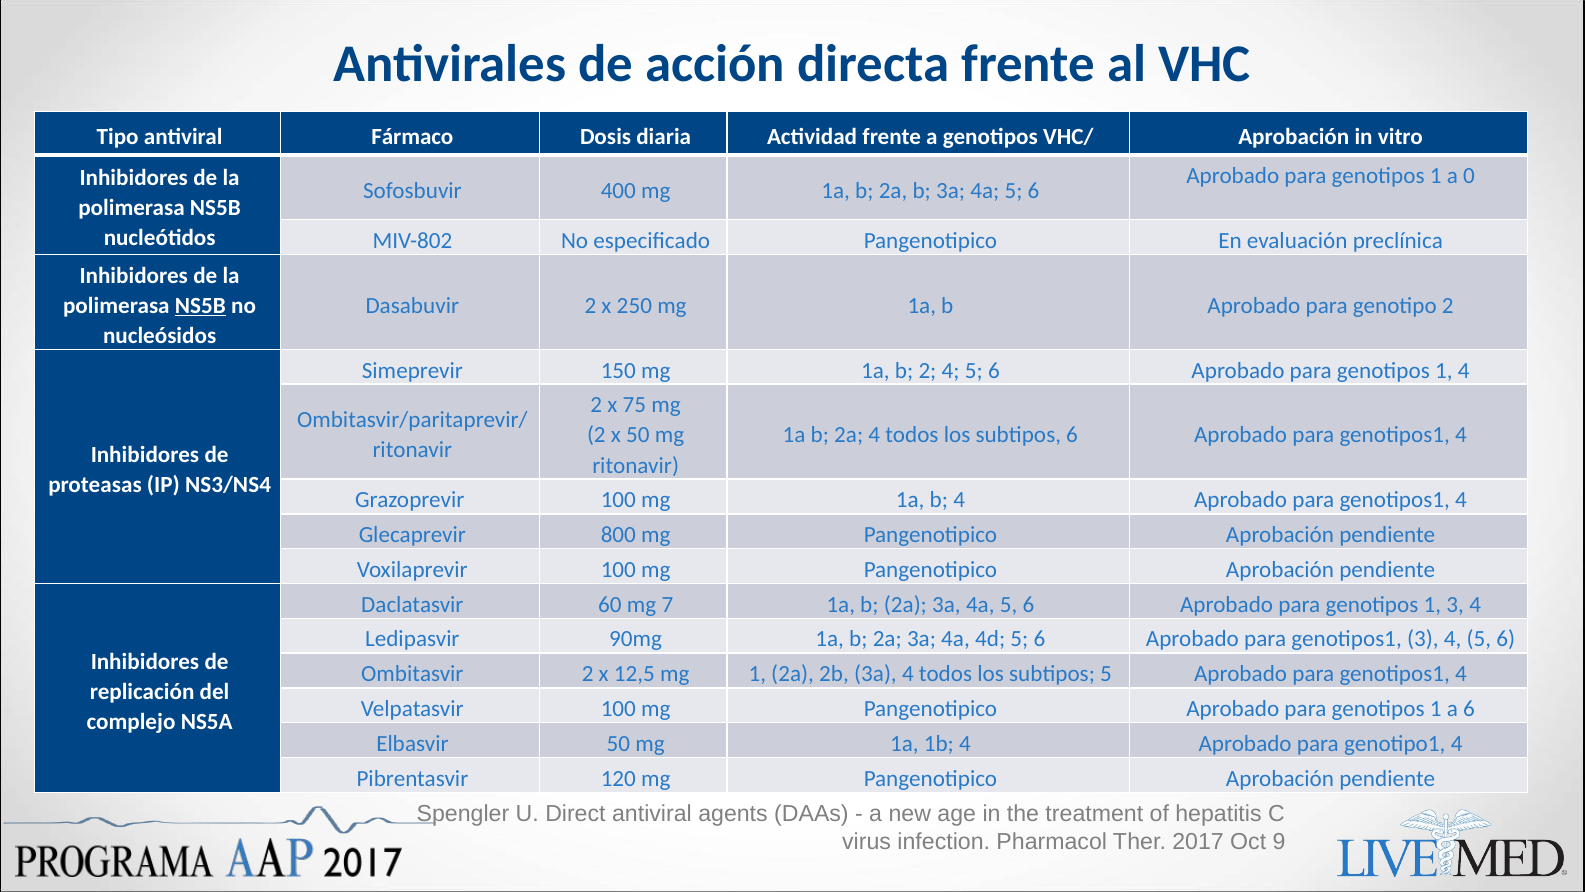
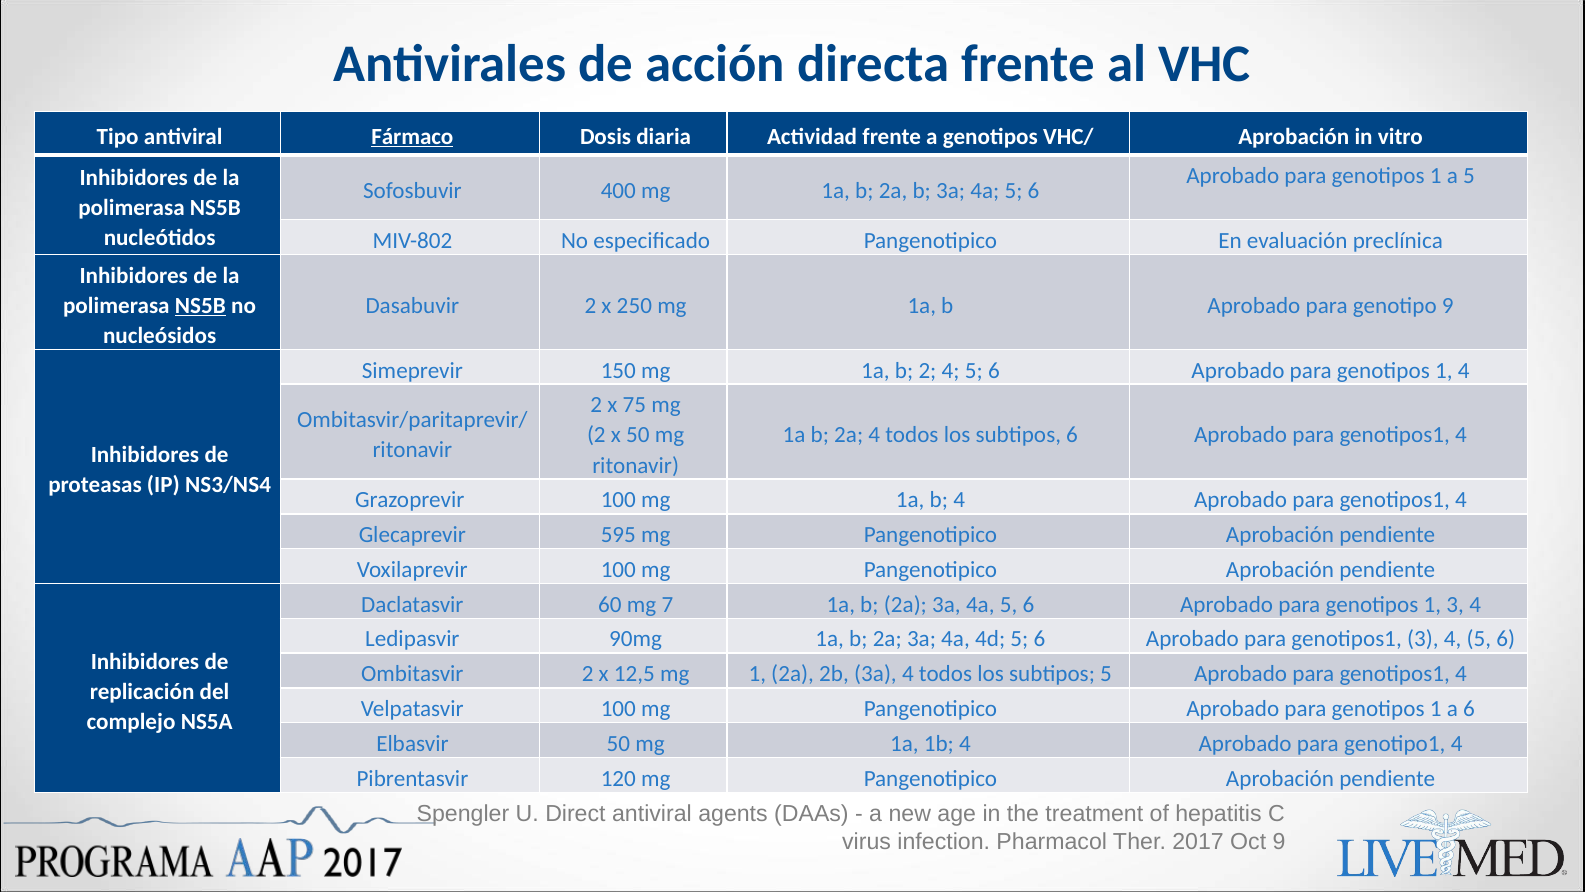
Fármaco underline: none -> present
a 0: 0 -> 5
genotipo 2: 2 -> 9
800: 800 -> 595
